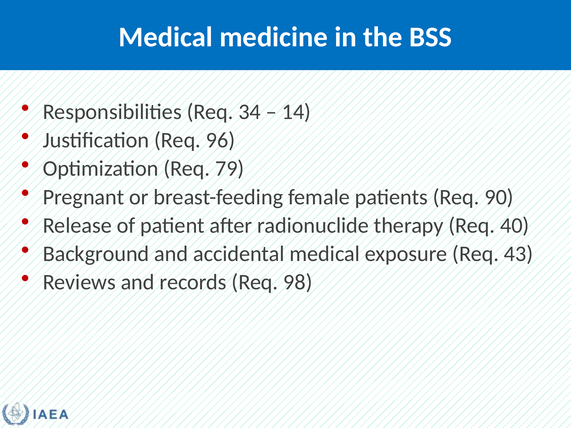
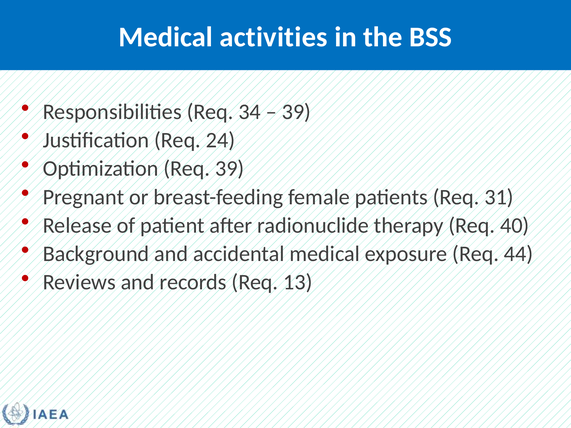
medicine: medicine -> activities
14 at (296, 112): 14 -> 39
96: 96 -> 24
Req 79: 79 -> 39
90: 90 -> 31
43: 43 -> 44
98: 98 -> 13
